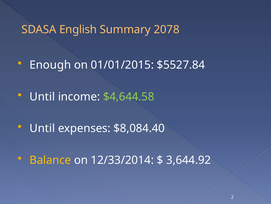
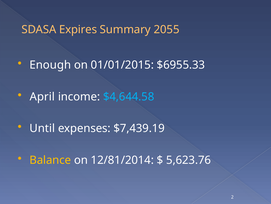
English: English -> Expires
2078: 2078 -> 2055
$5527.84: $5527.84 -> $6955.33
Until at (42, 96): Until -> April
$4,644.58 colour: light green -> light blue
$8,084.40: $8,084.40 -> $7,439.19
12/33/2014: 12/33/2014 -> 12/81/2014
3,644.92: 3,644.92 -> 5,623.76
